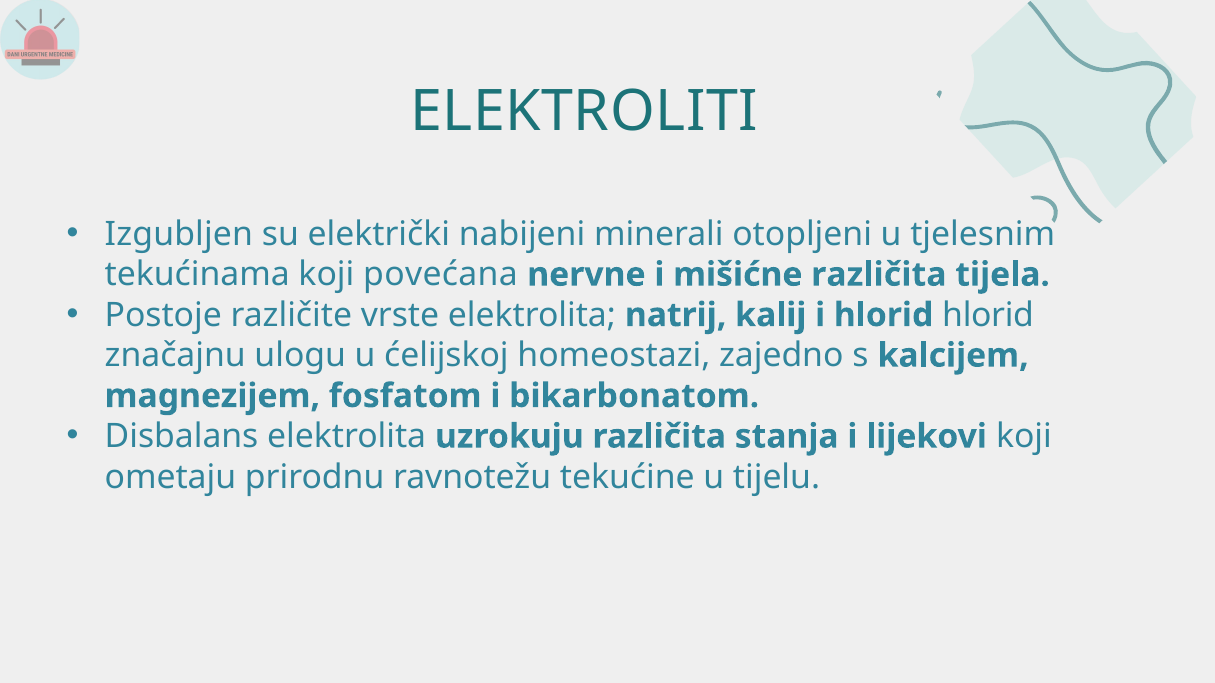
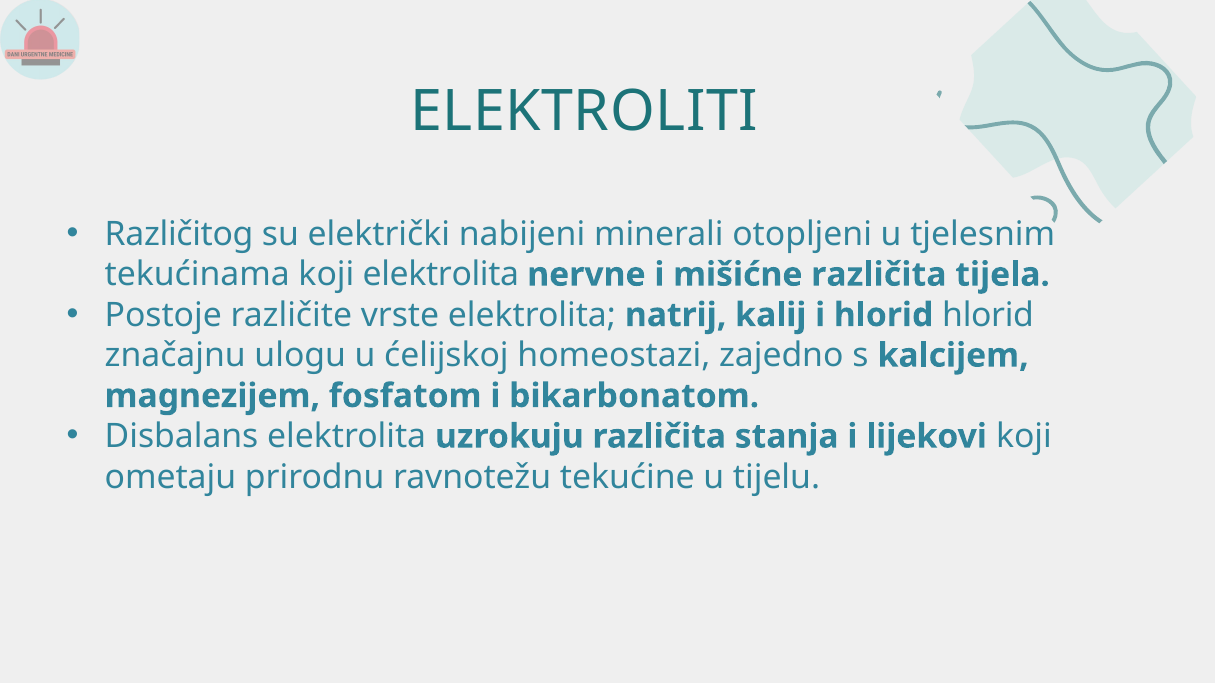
Izgubljen: Izgubljen -> Različitog
koji povećana: povećana -> elektrolita
